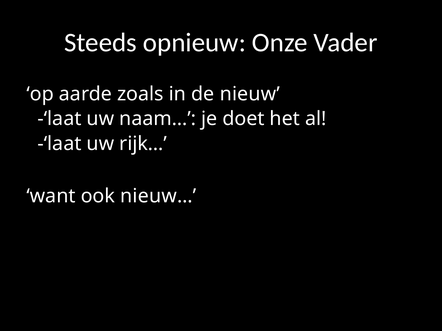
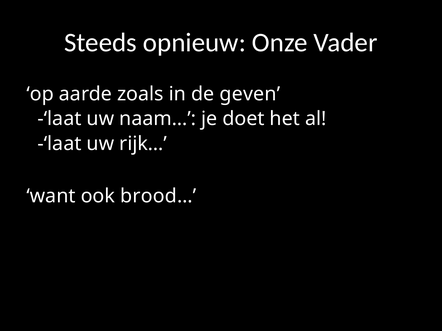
nieuw: nieuw -> geven
nieuw…: nieuw… -> brood…
